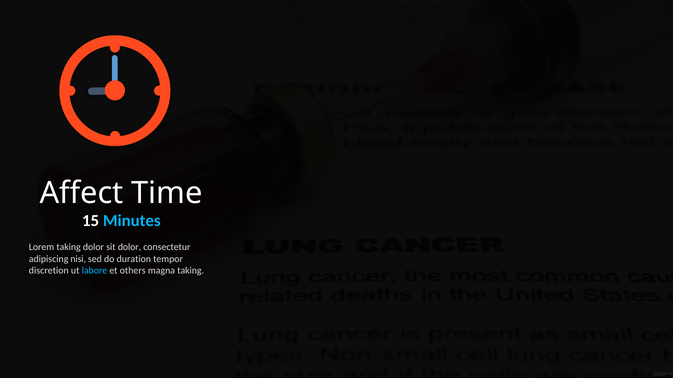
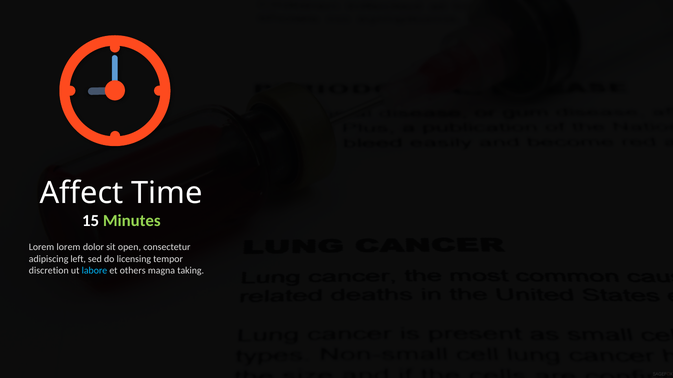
Minutes colour: light blue -> light green
Lorem taking: taking -> lorem
sit dolor: dolor -> open
nisi: nisi -> left
duration: duration -> licensing
